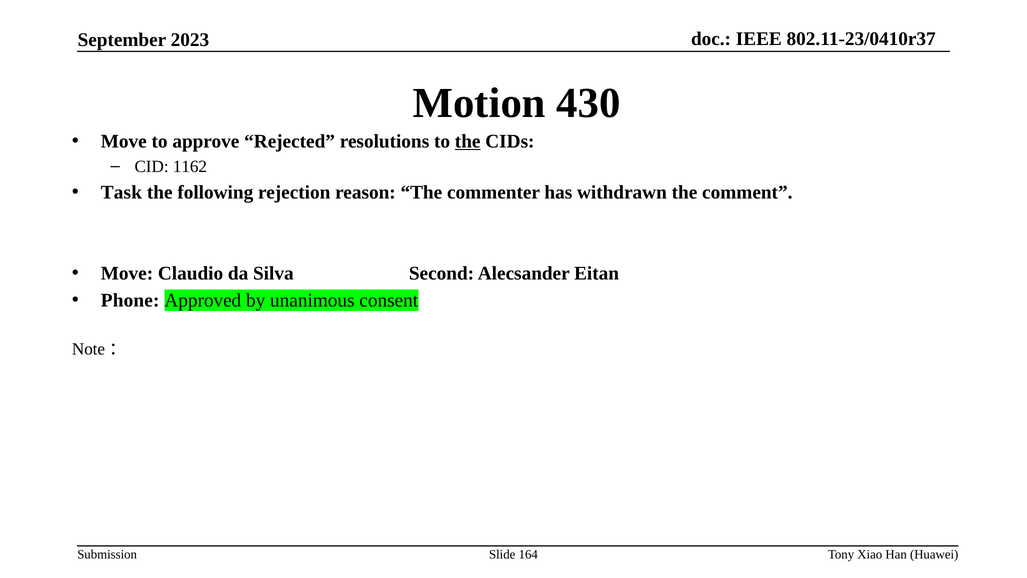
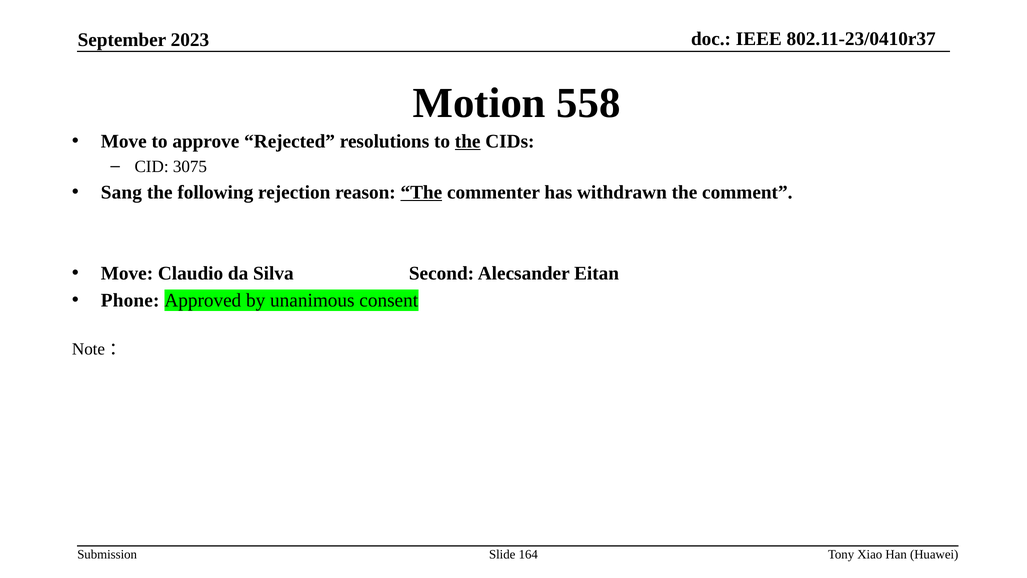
430: 430 -> 558
1162: 1162 -> 3075
Task: Task -> Sang
The at (421, 192) underline: none -> present
